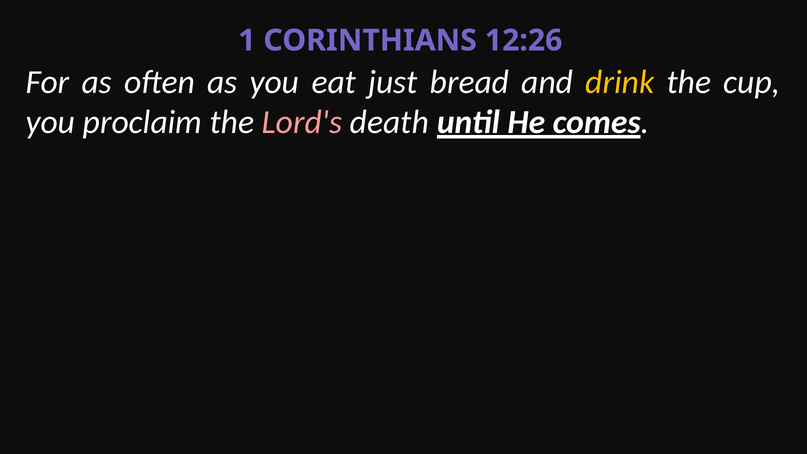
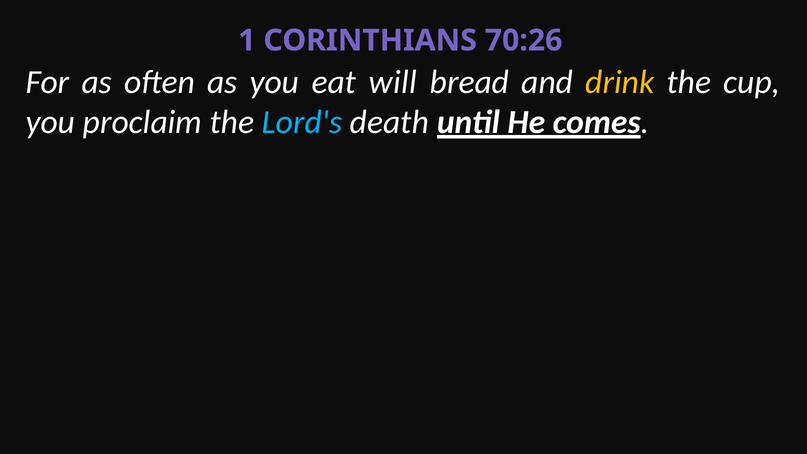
12:26: 12:26 -> 70:26
just: just -> will
Lord's colour: pink -> light blue
